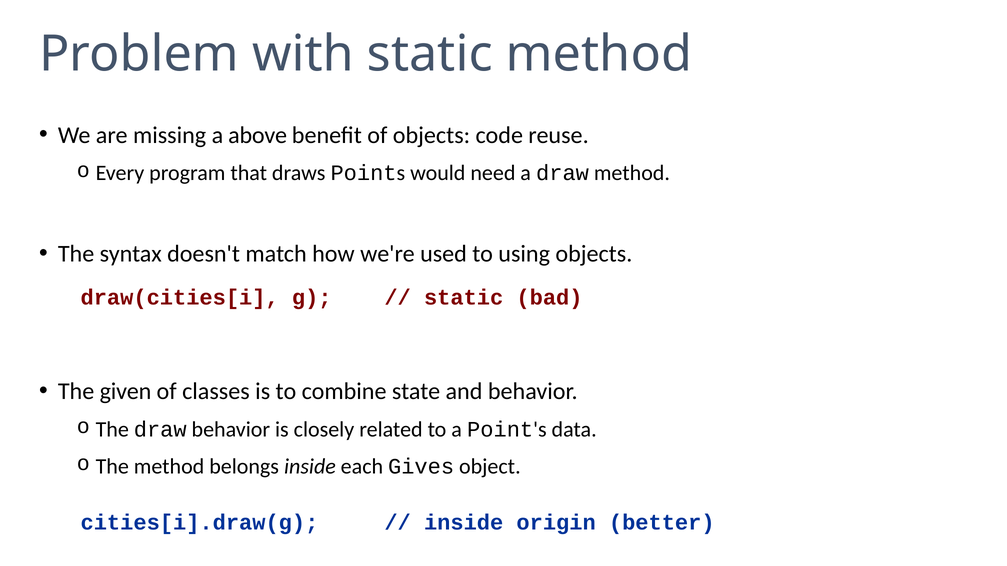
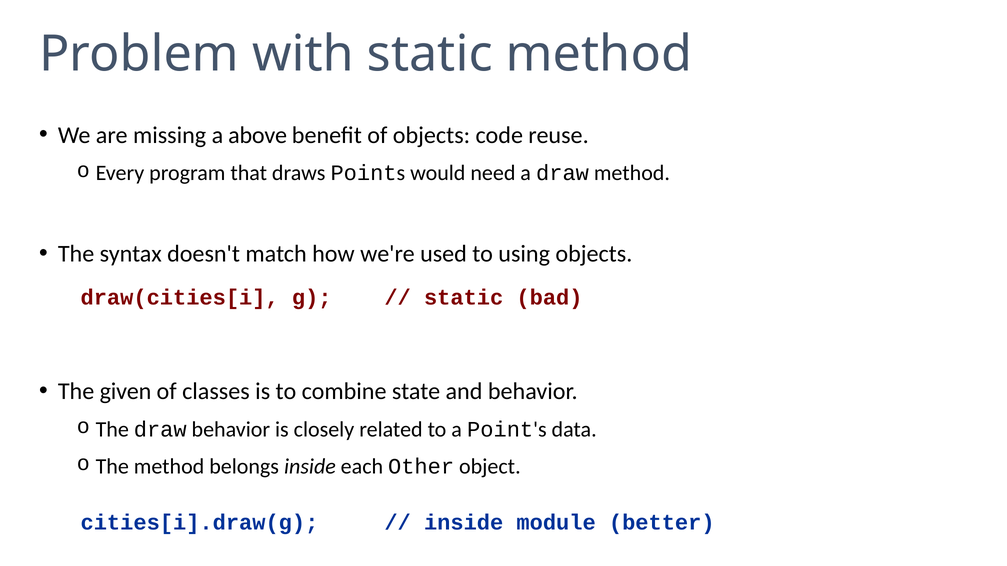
Gives: Gives -> Other
origin: origin -> module
